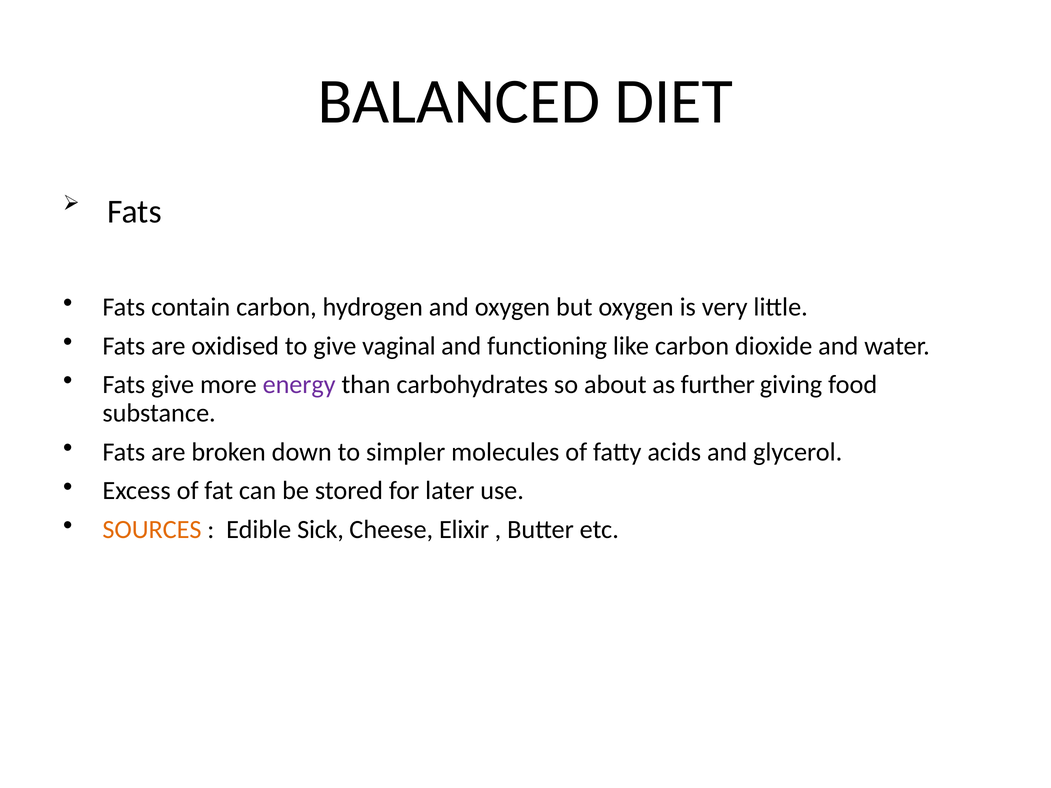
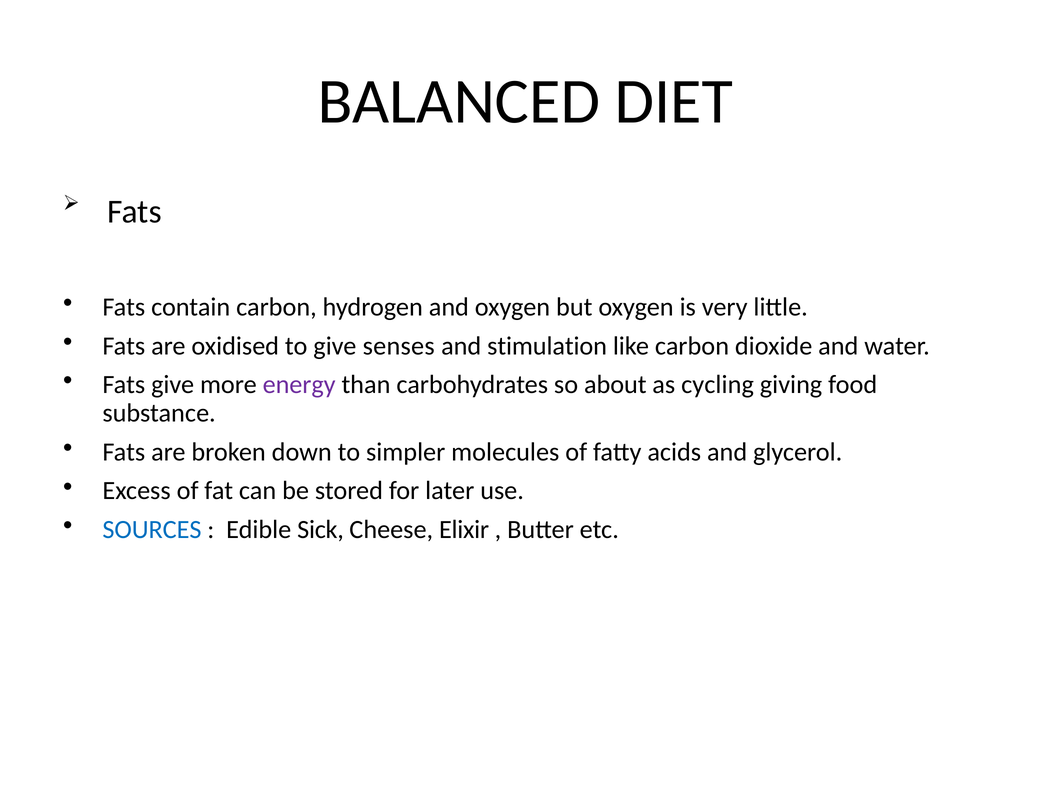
vaginal: vaginal -> senses
functioning: functioning -> stimulation
further: further -> cycling
SOURCES colour: orange -> blue
